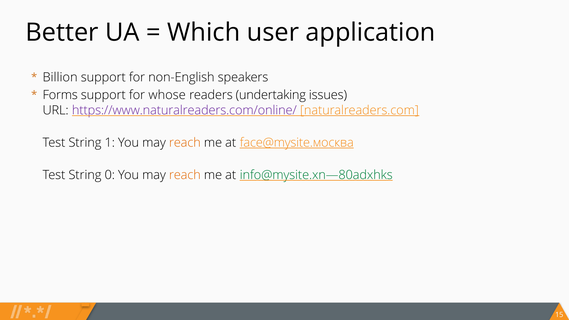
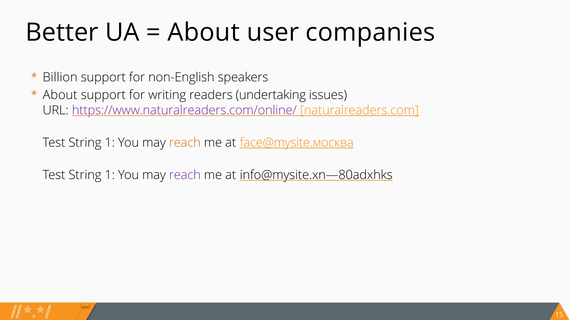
Which at (204, 33): Which -> About
application: application -> companies
Forms at (60, 95): Forms -> About
whose: whose -> writing
0 at (110, 175): 0 -> 1
reach at (185, 175) colour: orange -> purple
info@mysite.xn—80adxhks colour: green -> black
